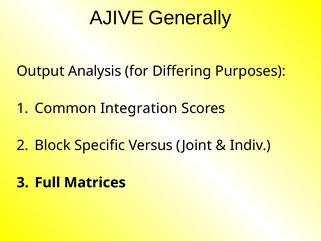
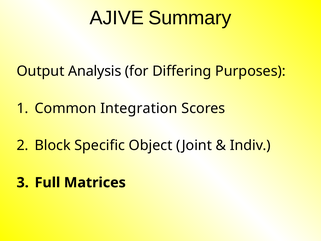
Generally: Generally -> Summary
Versus: Versus -> Object
